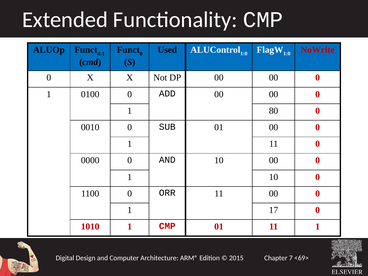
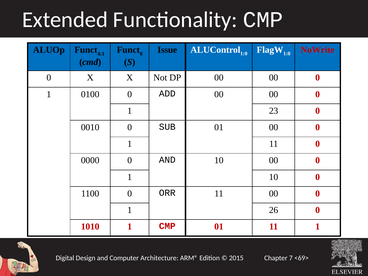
Used: Used -> Issue
80: 80 -> 23
17: 17 -> 26
